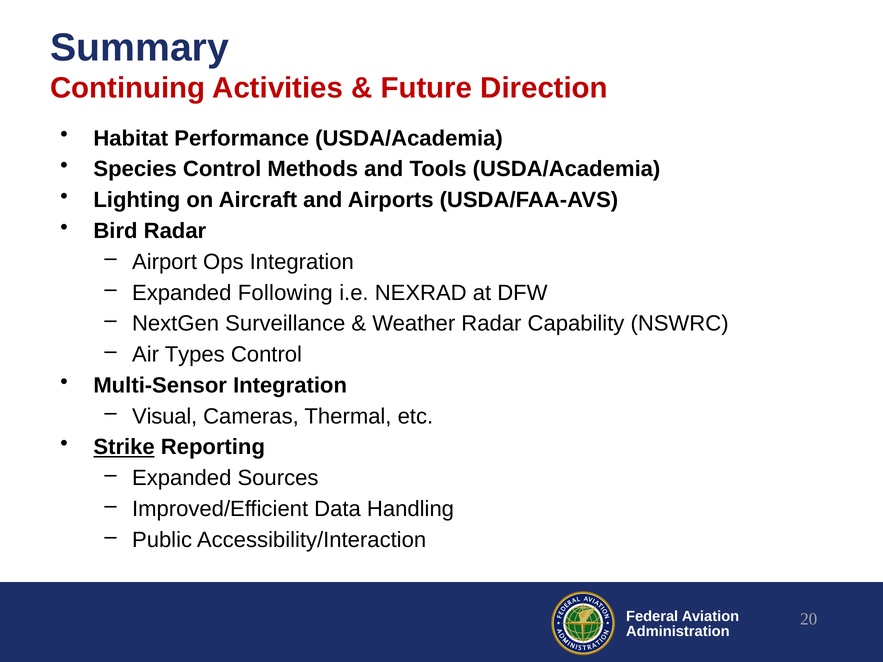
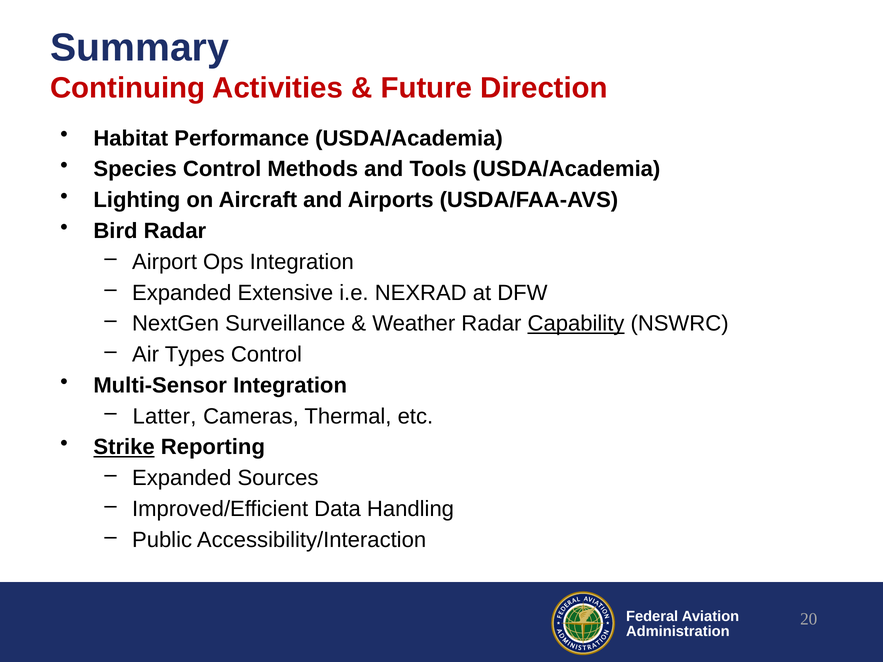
Following: Following -> Extensive
Capability underline: none -> present
Visual: Visual -> Latter
